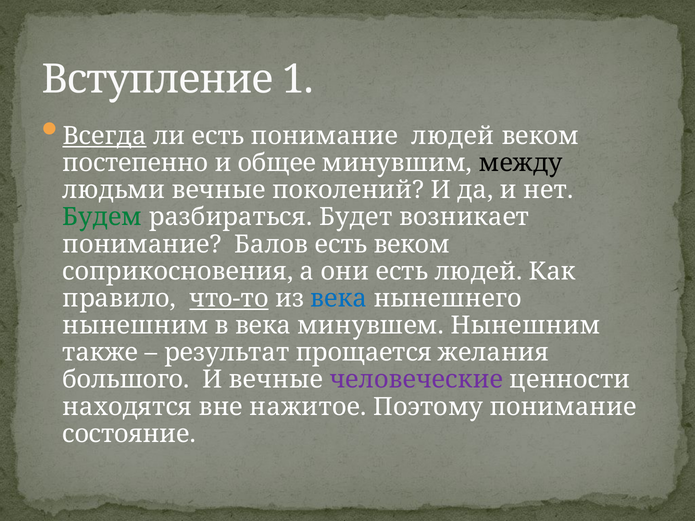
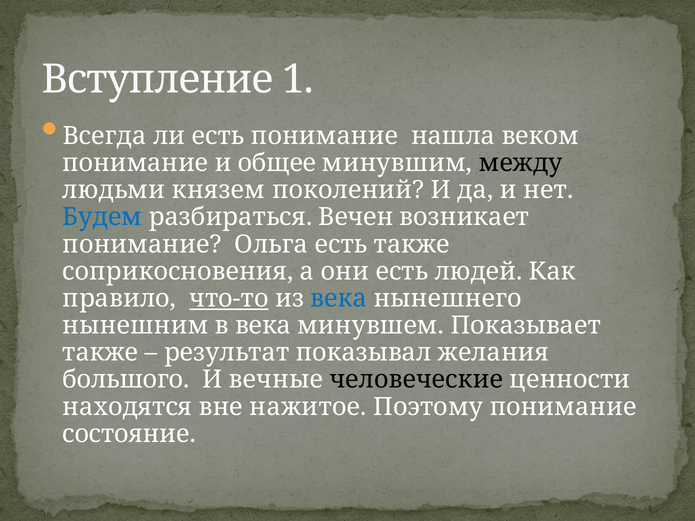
Всегда underline: present -> none
понимание людей: людей -> нашла
постепенно at (135, 163): постепенно -> понимание
людьми вечные: вечные -> князем
Будем colour: green -> blue
Будет: Будет -> Вечен
Балов: Балов -> Ольга
есть веком: веком -> также
минувшем Нынешним: Нынешним -> Показывает
прощается: прощается -> показывал
человеческие colour: purple -> black
